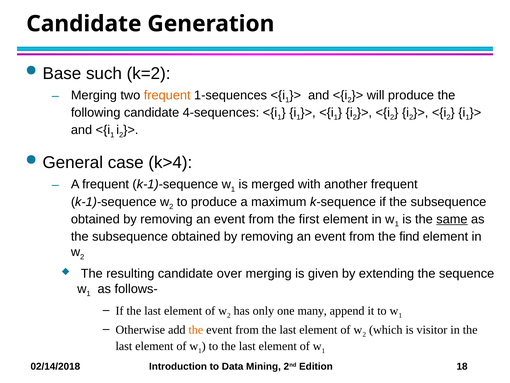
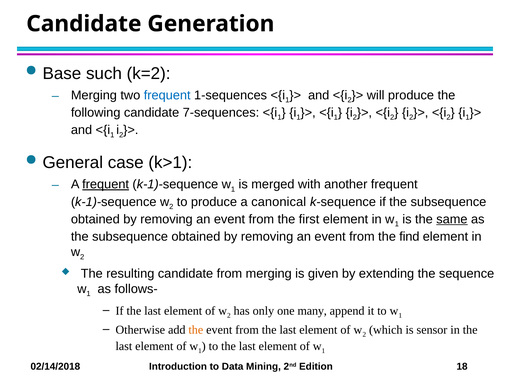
frequent at (167, 95) colour: orange -> blue
4-sequences: 4-sequences -> 7-sequences
k>4: k>4 -> k>1
frequent at (106, 184) underline: none -> present
maximum: maximum -> canonical
candidate over: over -> from
visitor: visitor -> sensor
